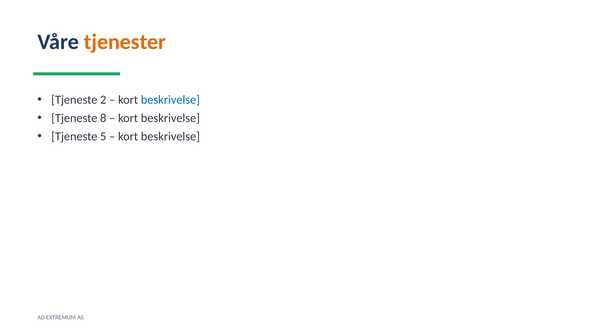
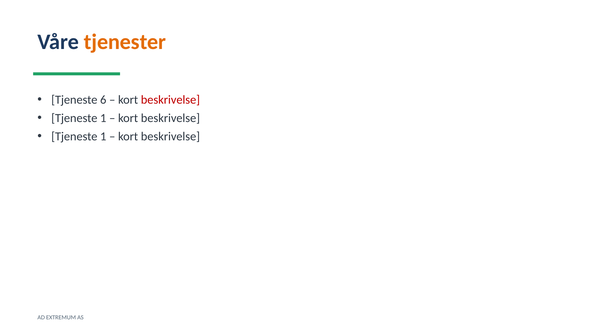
2: 2 -> 6
beskrivelse at (170, 100) colour: blue -> red
8 at (103, 118): 8 -> 1
5 at (103, 137): 5 -> 1
